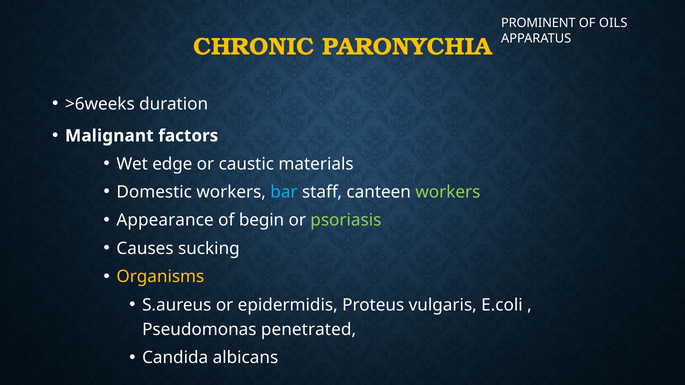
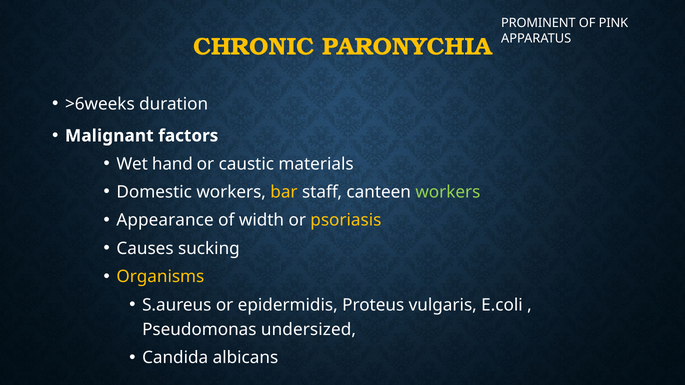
OILS: OILS -> PINK
edge: edge -> hand
bar colour: light blue -> yellow
begin: begin -> width
psoriasis colour: light green -> yellow
penetrated: penetrated -> undersized
